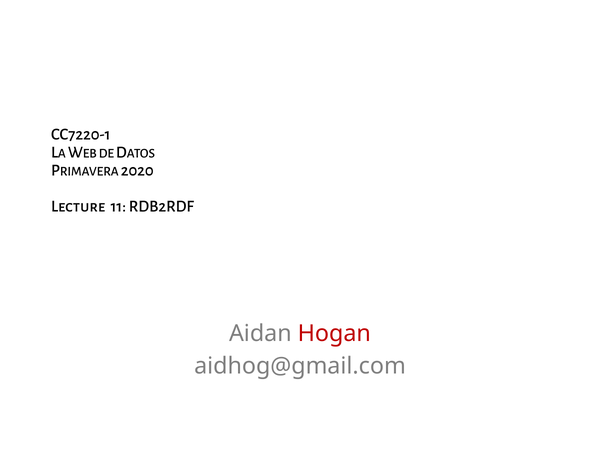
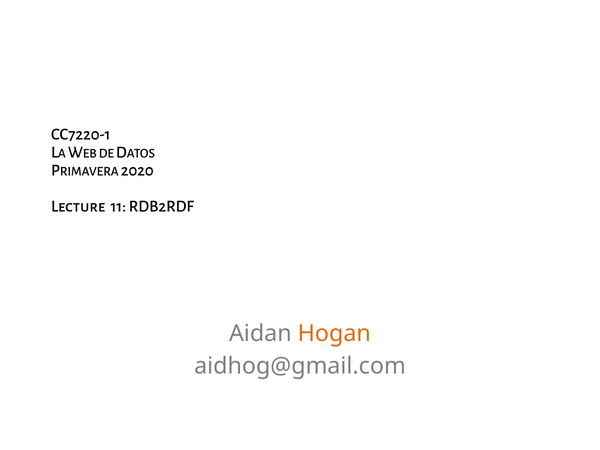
Hogan colour: red -> orange
